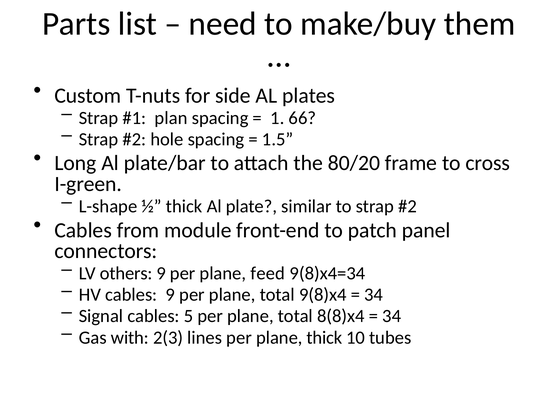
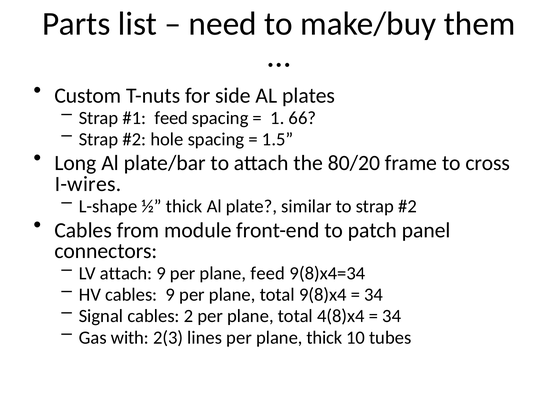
plan at (171, 118): plan -> feed
I-green: I-green -> I-wires
LV others: others -> attach
5: 5 -> 2
8(8)x4: 8(8)x4 -> 4(8)x4
